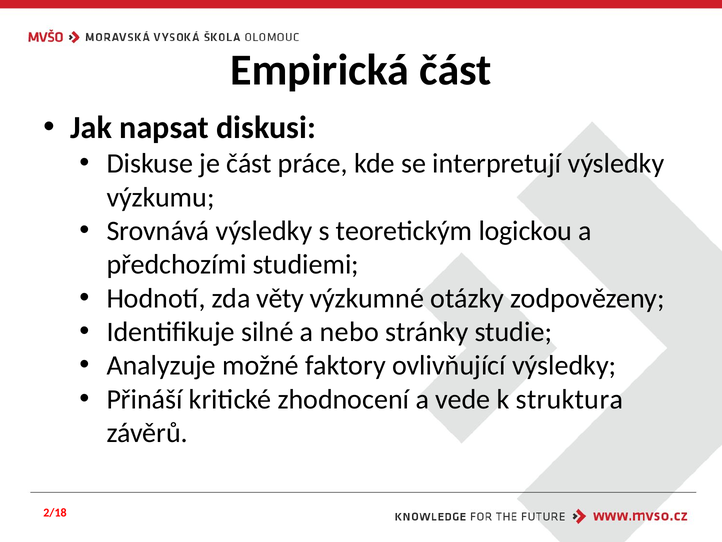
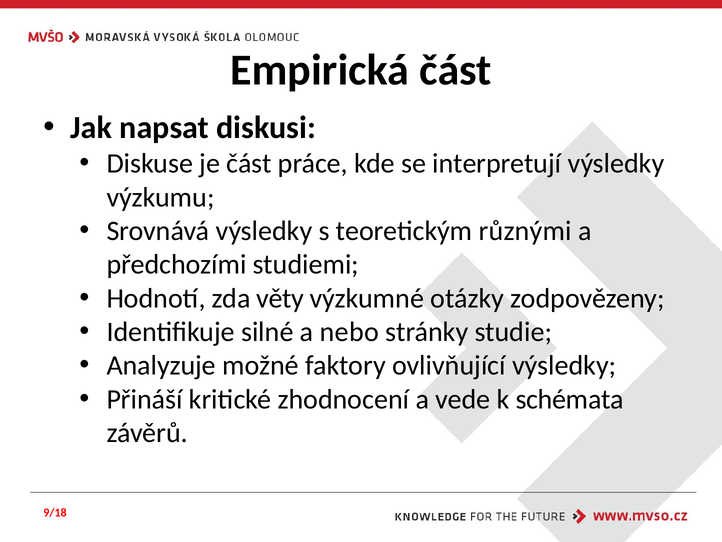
logickou: logickou -> různými
struktura: struktura -> schémata
2/18: 2/18 -> 9/18
